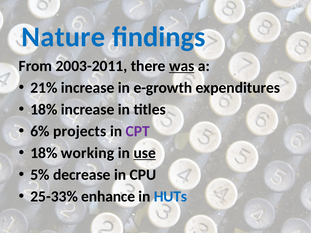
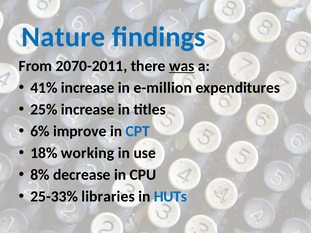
2003-2011: 2003-2011 -> 2070-2011
21%: 21% -> 41%
e-growth: e-growth -> e-million
18% at (44, 110): 18% -> 25%
projects: projects -> improve
CPT colour: purple -> blue
use underline: present -> none
5%: 5% -> 8%
enhance: enhance -> libraries
